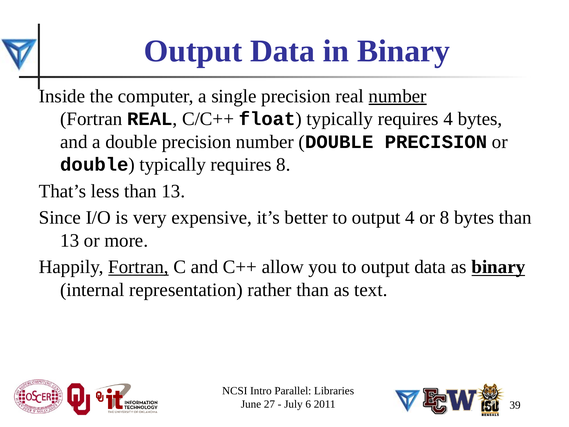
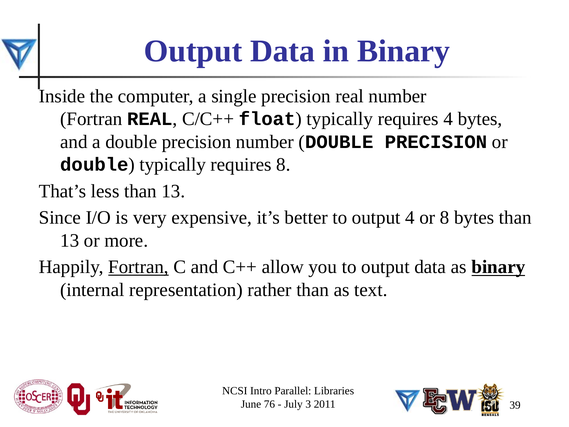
number at (398, 96) underline: present -> none
27: 27 -> 76
6: 6 -> 3
